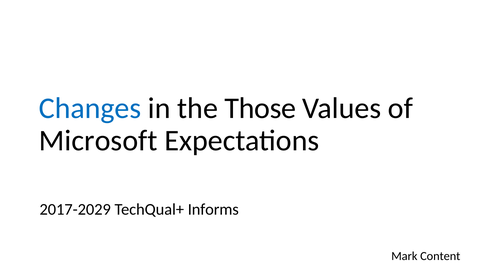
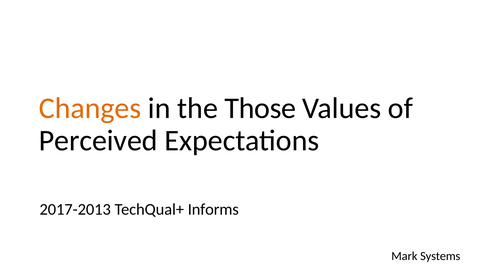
Changes colour: blue -> orange
Microsoft: Microsoft -> Perceived
2017-2029: 2017-2029 -> 2017-2013
Content: Content -> Systems
